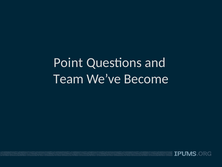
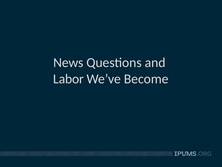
Point: Point -> News
Team: Team -> Labor
